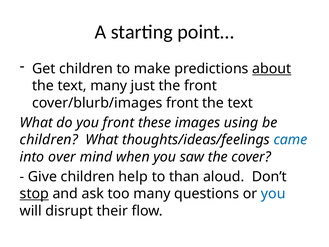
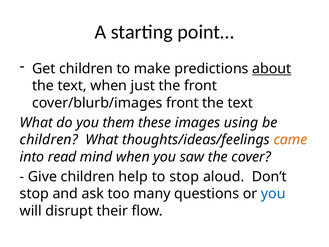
text many: many -> when
you front: front -> them
came colour: blue -> orange
over: over -> read
to than: than -> stop
stop at (34, 194) underline: present -> none
